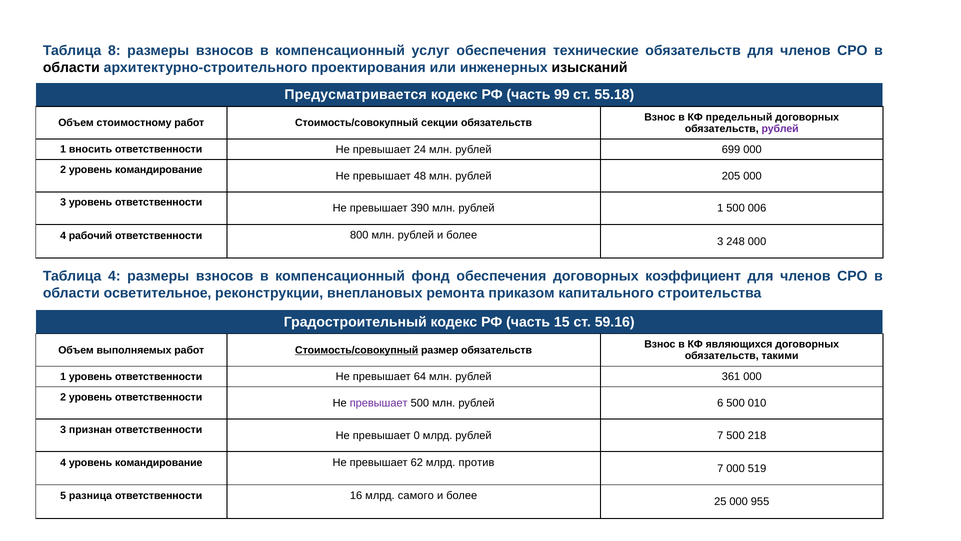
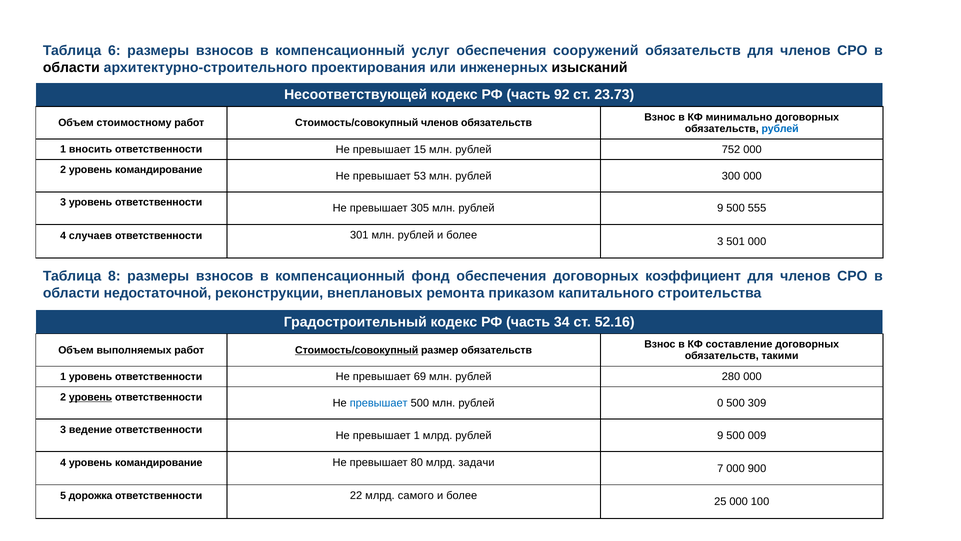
8: 8 -> 6
технические: технические -> сооружений
Предусматривается: Предусматривается -> Несоответствующей
99: 99 -> 92
55.18: 55.18 -> 23.73
предельный: предельный -> минимально
Стоимость/совокупный секции: секции -> членов
рублей at (780, 129) colour: purple -> blue
24: 24 -> 15
699: 699 -> 752
48: 48 -> 53
205: 205 -> 300
390: 390 -> 305
млн рублей 1: 1 -> 9
006: 006 -> 555
рабочий: рабочий -> случаев
800: 800 -> 301
248: 248 -> 501
Таблица 4: 4 -> 8
осветительное: осветительное -> недостаточной
15: 15 -> 34
59.16: 59.16 -> 52.16
являющихся: являющихся -> составление
64: 64 -> 69
361: 361 -> 280
уровень at (91, 397) underline: none -> present
превышает at (379, 403) colour: purple -> blue
6: 6 -> 0
010: 010 -> 309
признан: признан -> ведение
превышает 0: 0 -> 1
млрд рублей 7: 7 -> 9
218: 218 -> 009
62: 62 -> 80
против: против -> задачи
519: 519 -> 900
разница: разница -> дорожка
16: 16 -> 22
955: 955 -> 100
